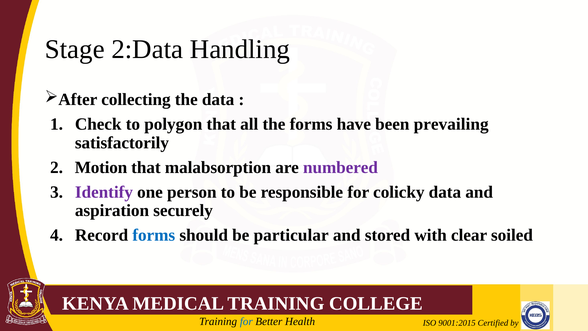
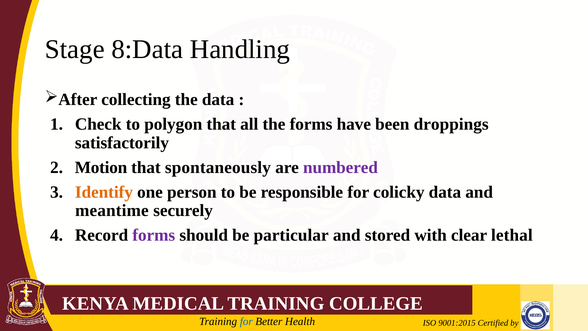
2:Data: 2:Data -> 8:Data
prevailing: prevailing -> droppings
malabsorption: malabsorption -> spontaneously
Identify colour: purple -> orange
aspiration: aspiration -> meantime
forms at (154, 235) colour: blue -> purple
soiled: soiled -> lethal
